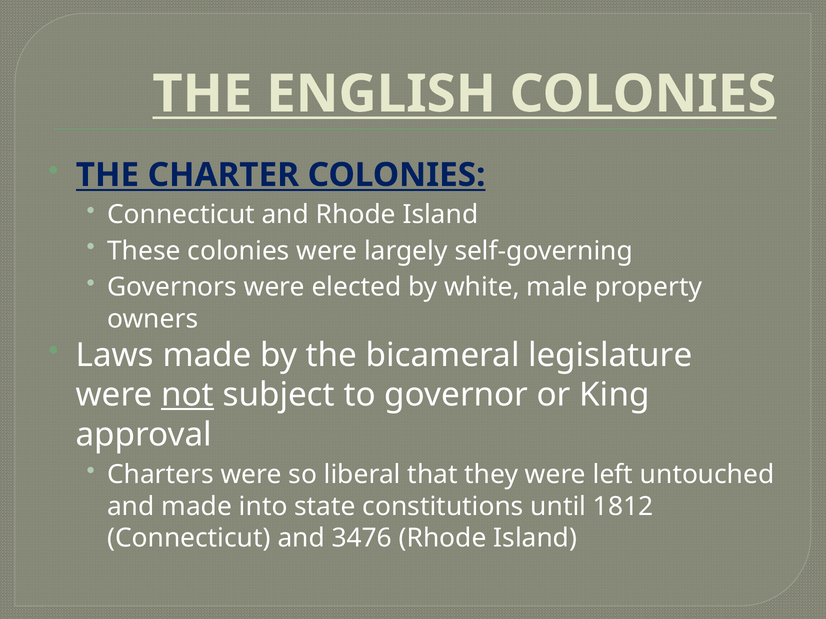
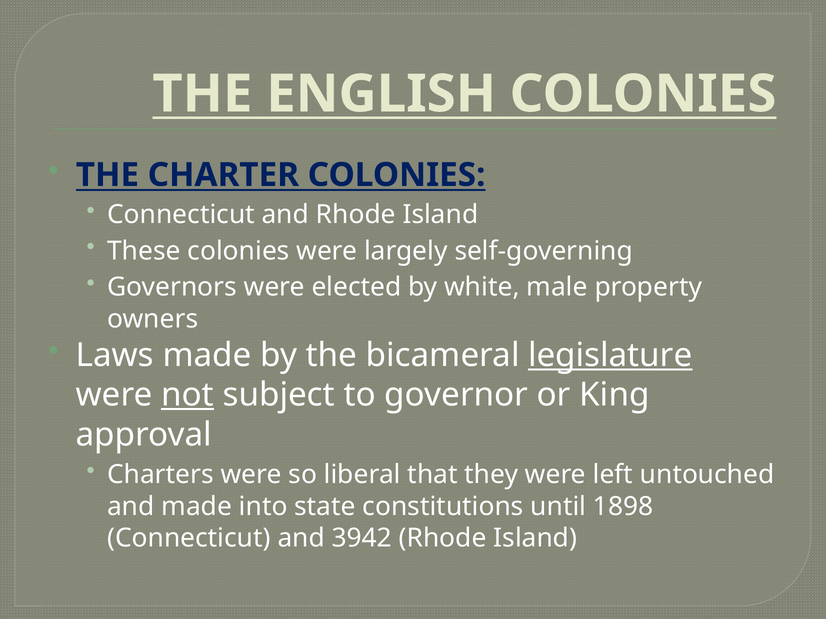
legislature underline: none -> present
1812: 1812 -> 1898
3476: 3476 -> 3942
